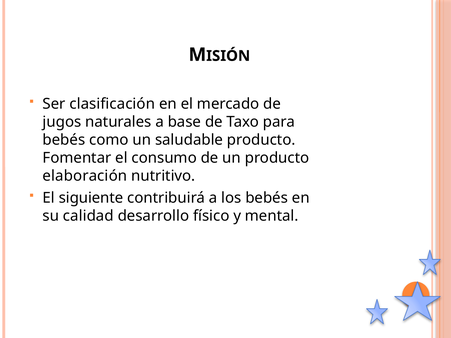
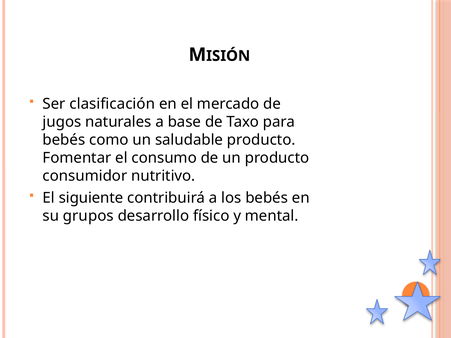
elaboración: elaboración -> consumidor
calidad: calidad -> grupos
